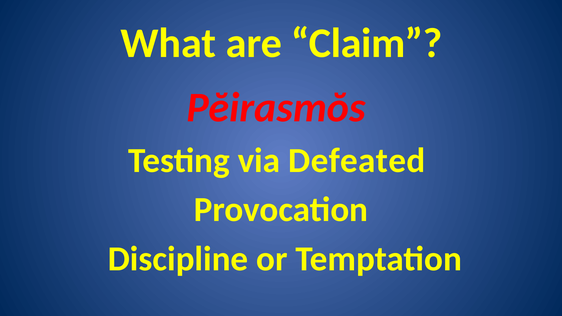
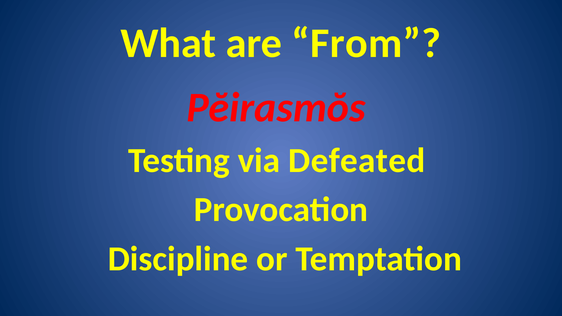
Claim: Claim -> From
